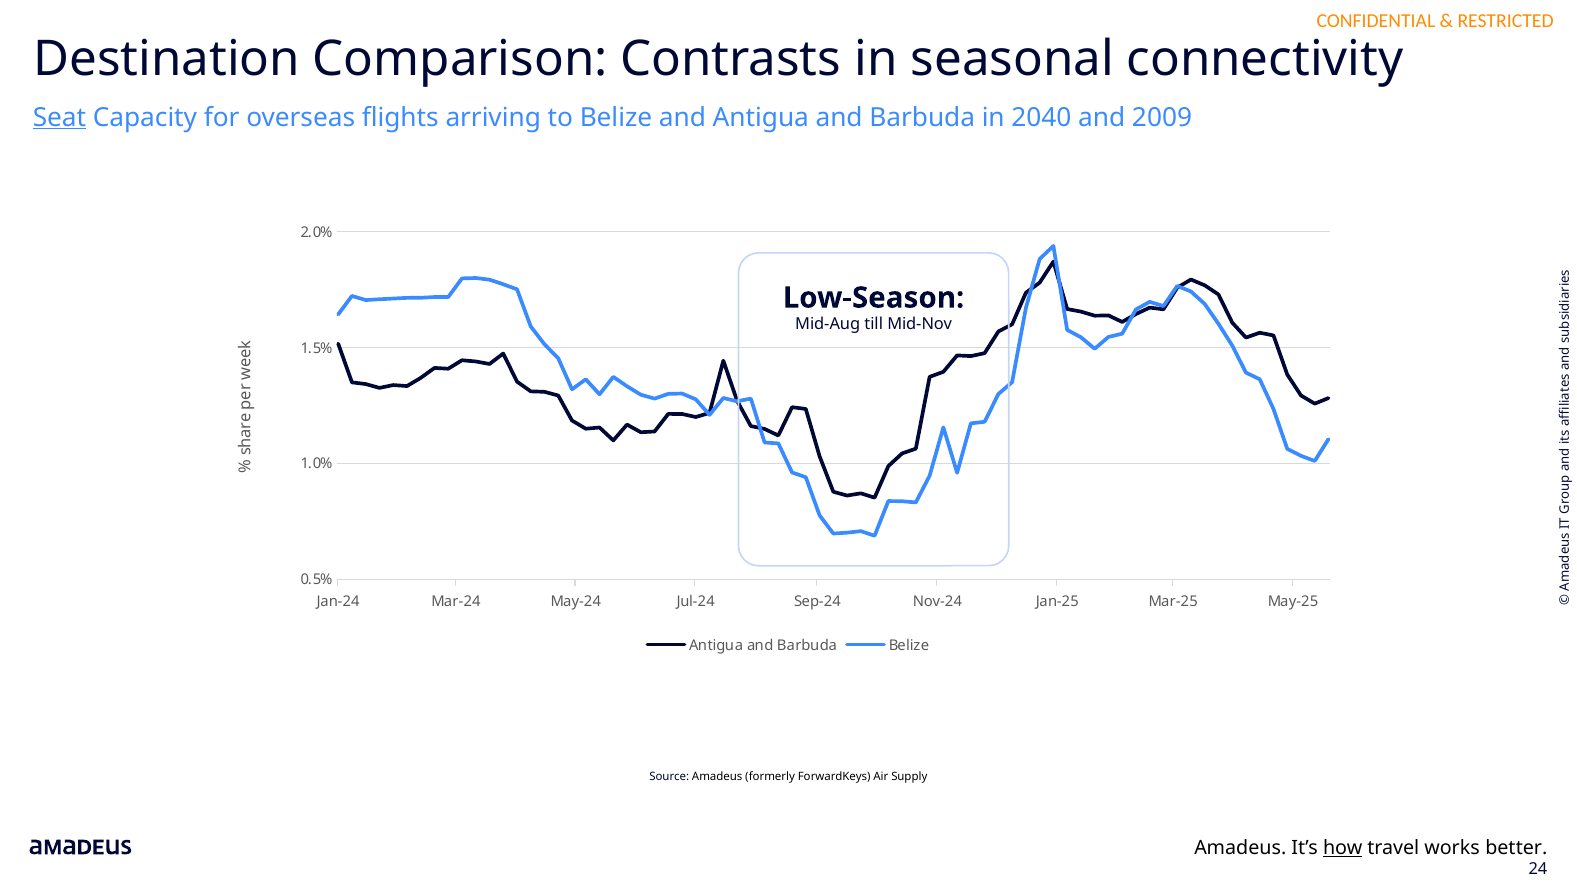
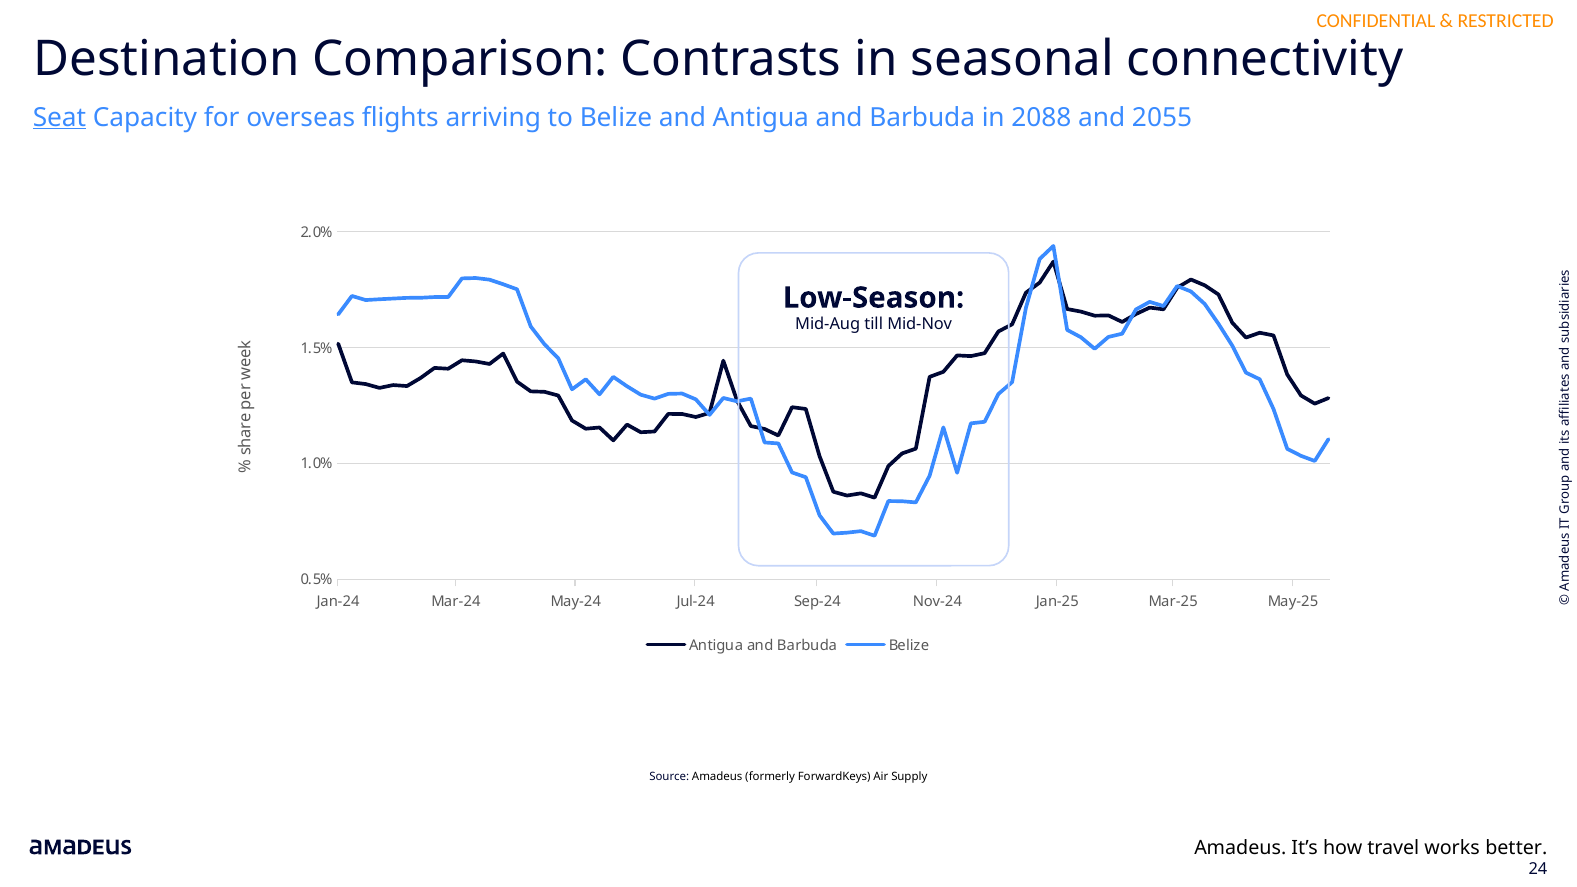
2040: 2040 -> 2088
2009: 2009 -> 2055
how underline: present -> none
